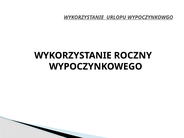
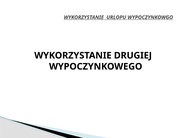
ROCZNY: ROCZNY -> DRUGIEJ
